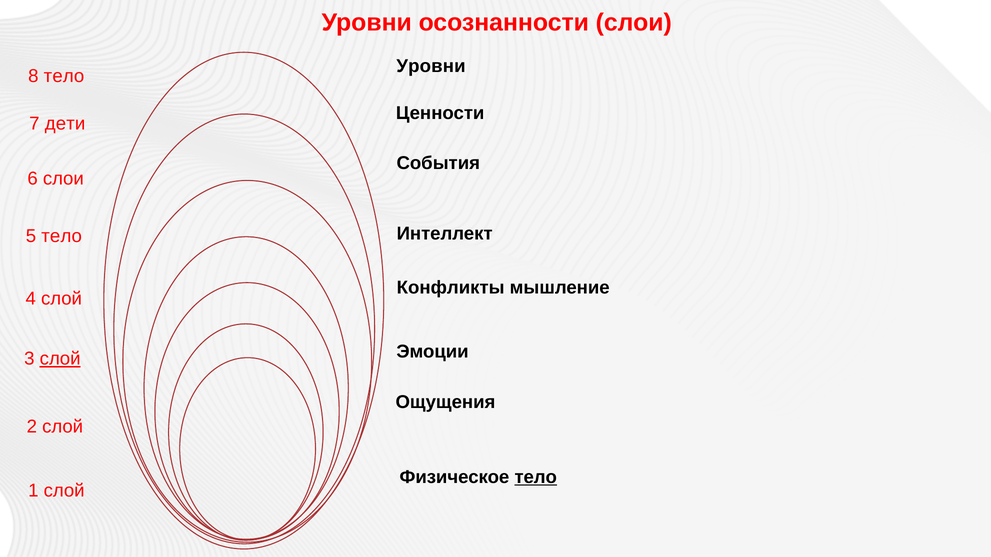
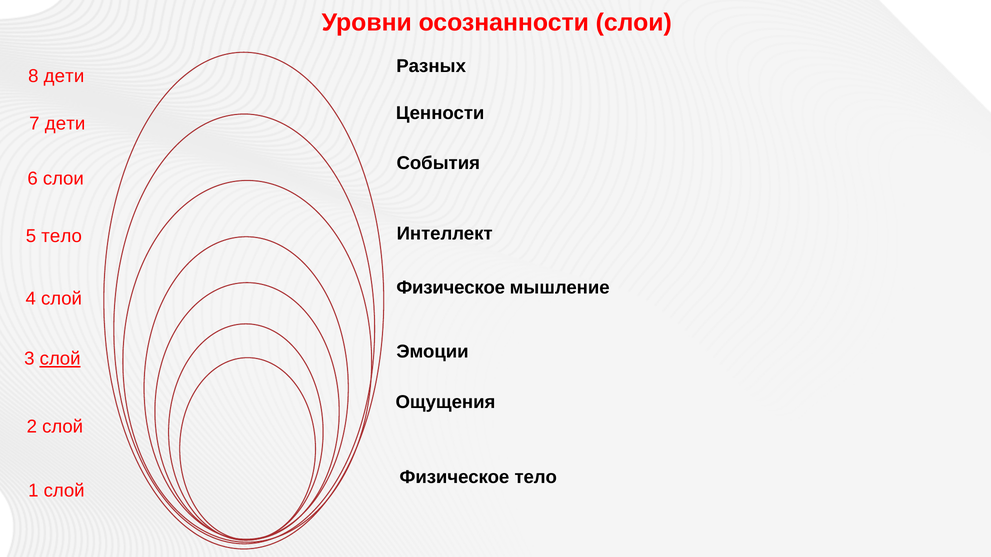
Уровни at (431, 66): Уровни -> Разных
8 тело: тело -> дети
Конфликты at (451, 288): Конфликты -> Физическое
тело at (536, 477) underline: present -> none
